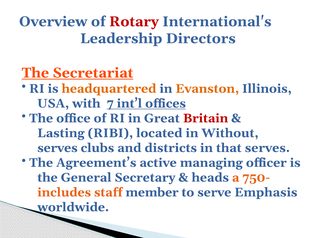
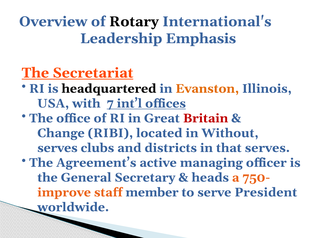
Rotary colour: red -> black
Directors: Directors -> Emphasis
headquartered colour: orange -> black
Lasting: Lasting -> Change
includes: includes -> improve
Emphasis: Emphasis -> President
